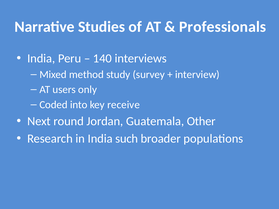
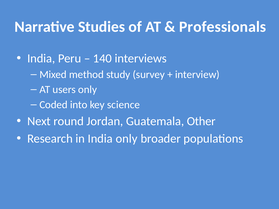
receive: receive -> science
India such: such -> only
